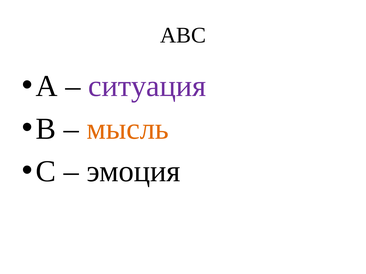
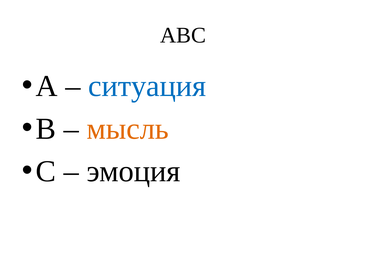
ситуация colour: purple -> blue
